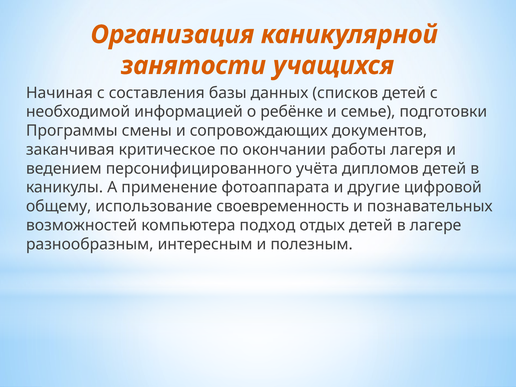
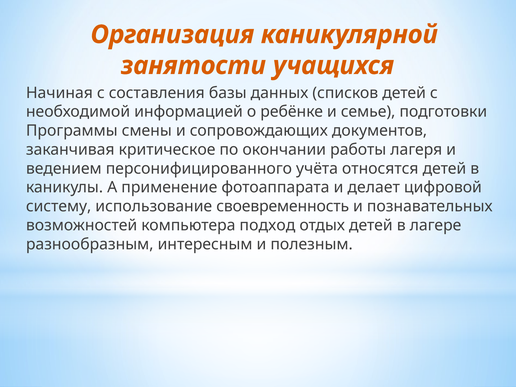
дипломов: дипломов -> относятся
другие: другие -> делает
общему: общему -> систему
